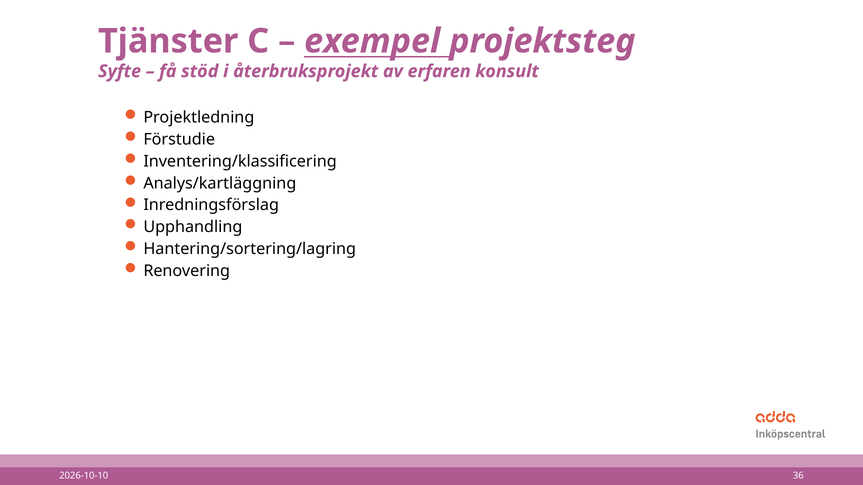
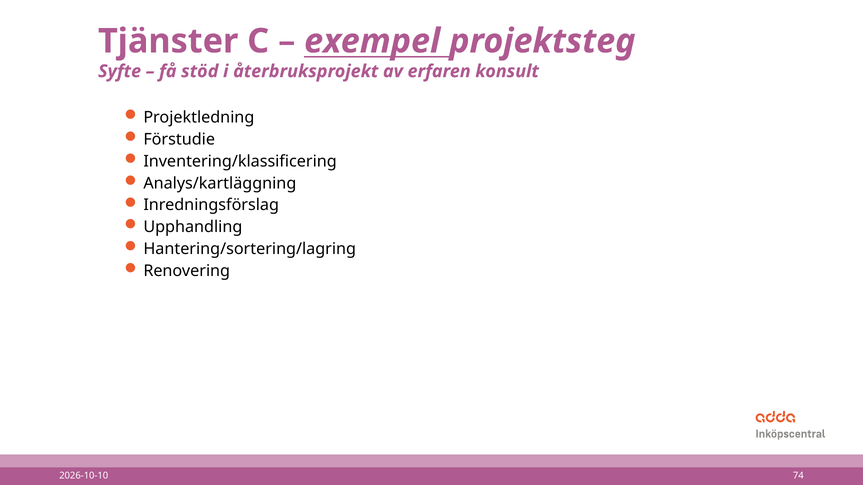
36: 36 -> 74
